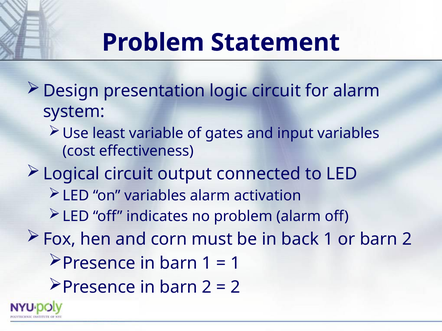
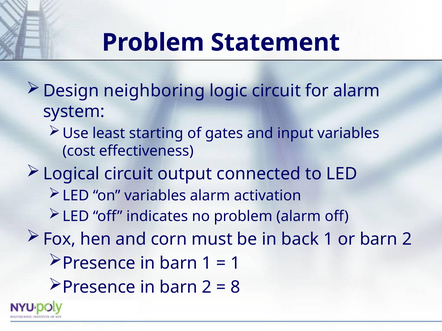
presentation: presentation -> neighboring
variable: variable -> starting
2 at (235, 288): 2 -> 8
